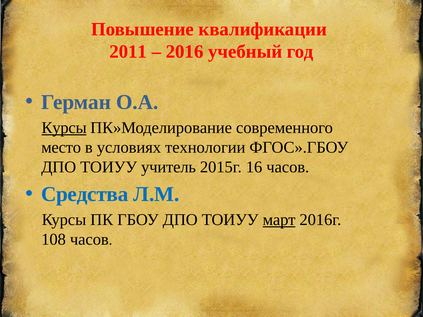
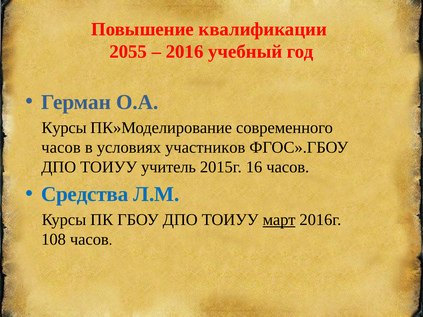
2011: 2011 -> 2055
Курсы at (64, 128) underline: present -> none
место at (61, 147): место -> часов
технологии: технологии -> участников
